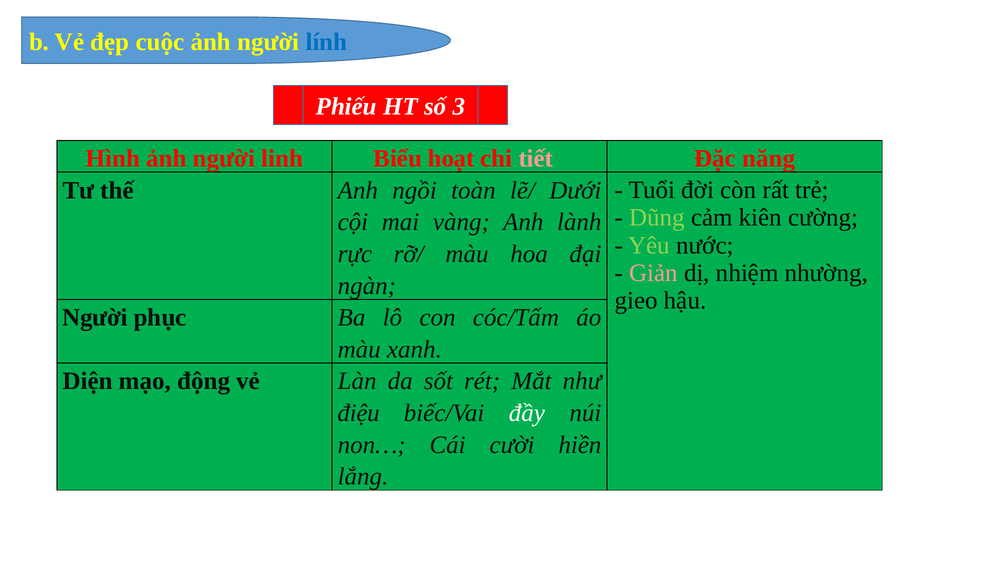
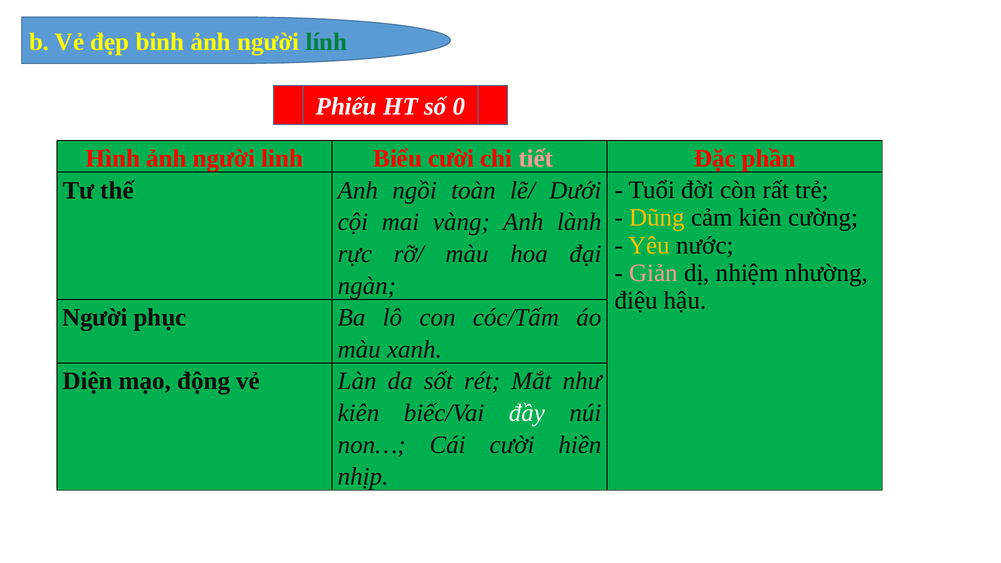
cuộc: cuộc -> binh
lính colour: blue -> green
3: 3 -> 0
Biểu hoạt: hoạt -> cười
năng: năng -> phần
Dũng colour: light green -> yellow
Yêu colour: light green -> yellow
gieo: gieo -> điệu
điệu at (359, 413): điệu -> kiên
lắng: lắng -> nhịp
